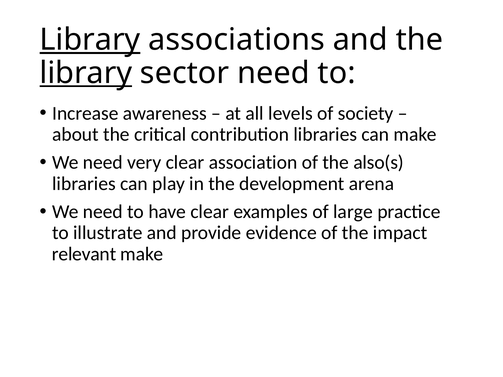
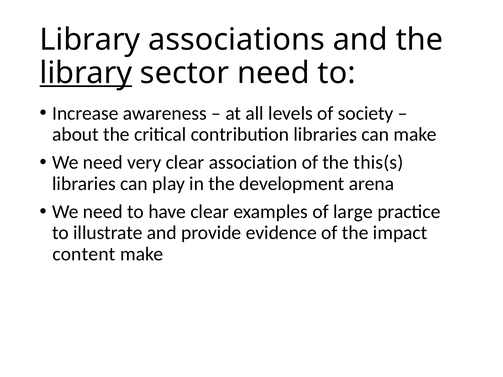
Library at (90, 40) underline: present -> none
also(s: also(s -> this(s
relevant: relevant -> content
